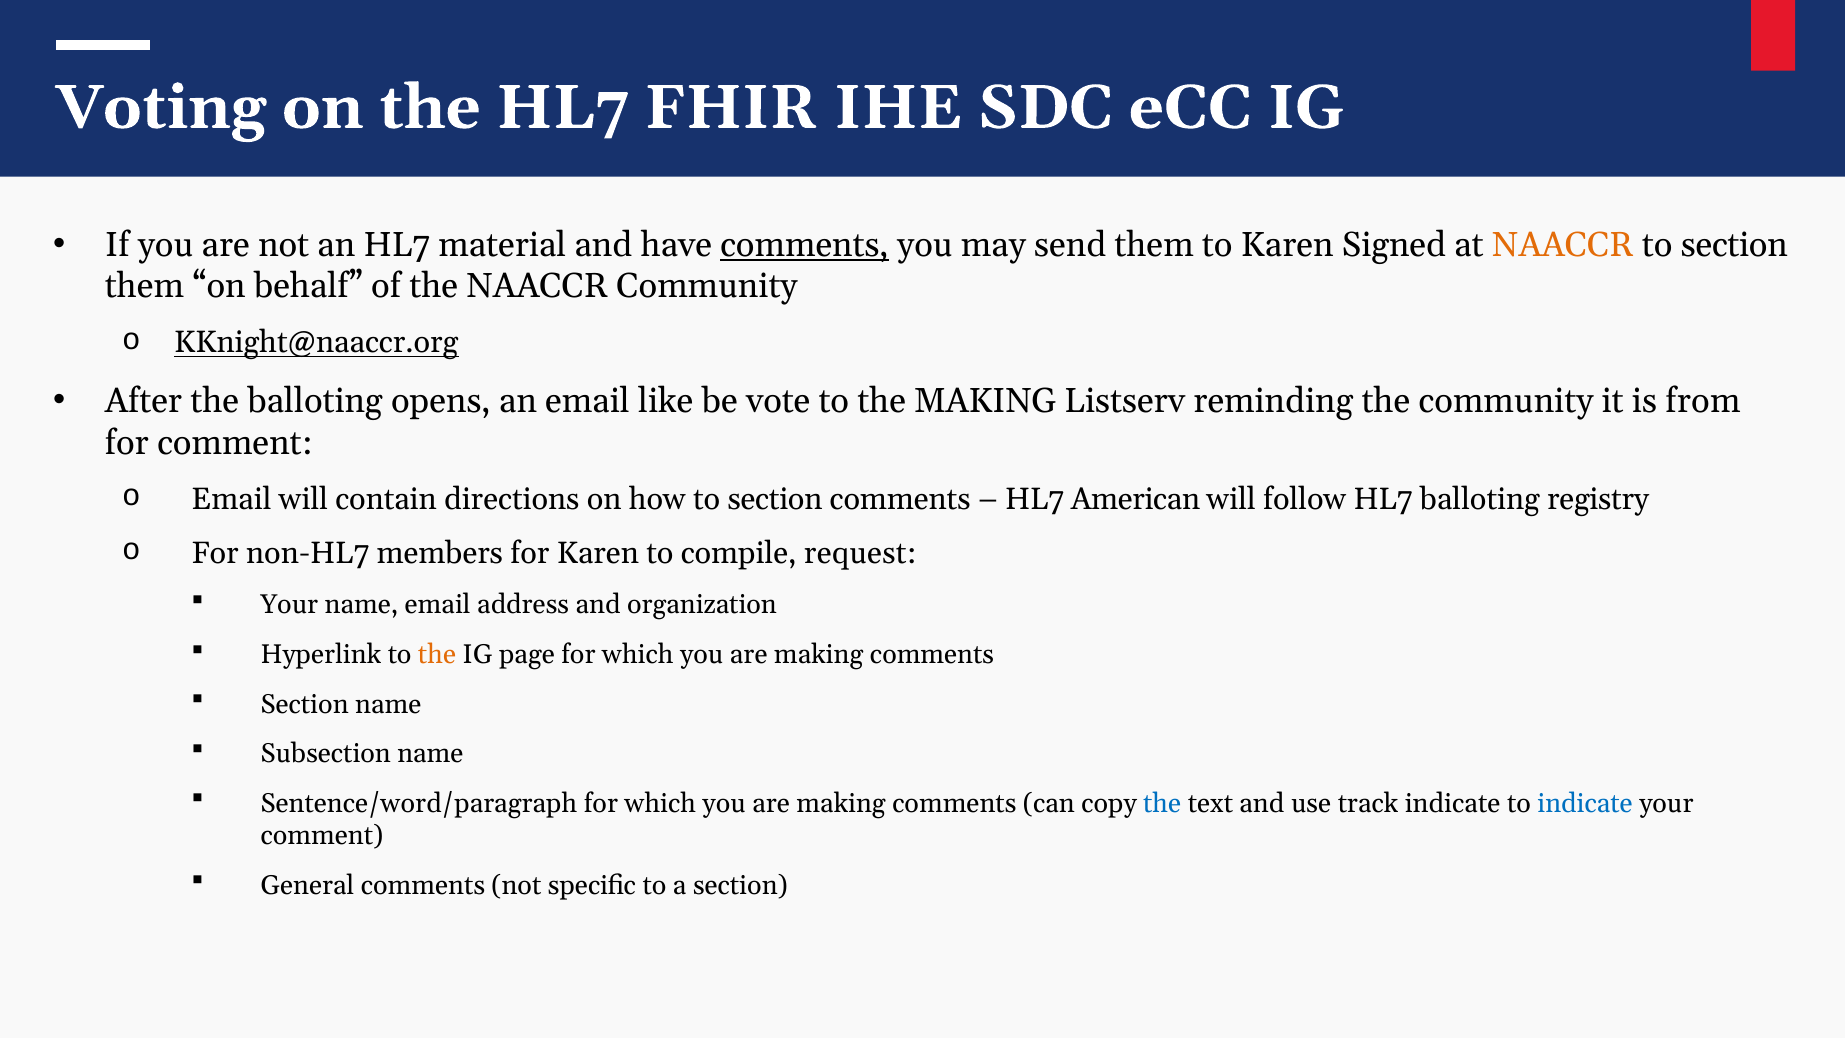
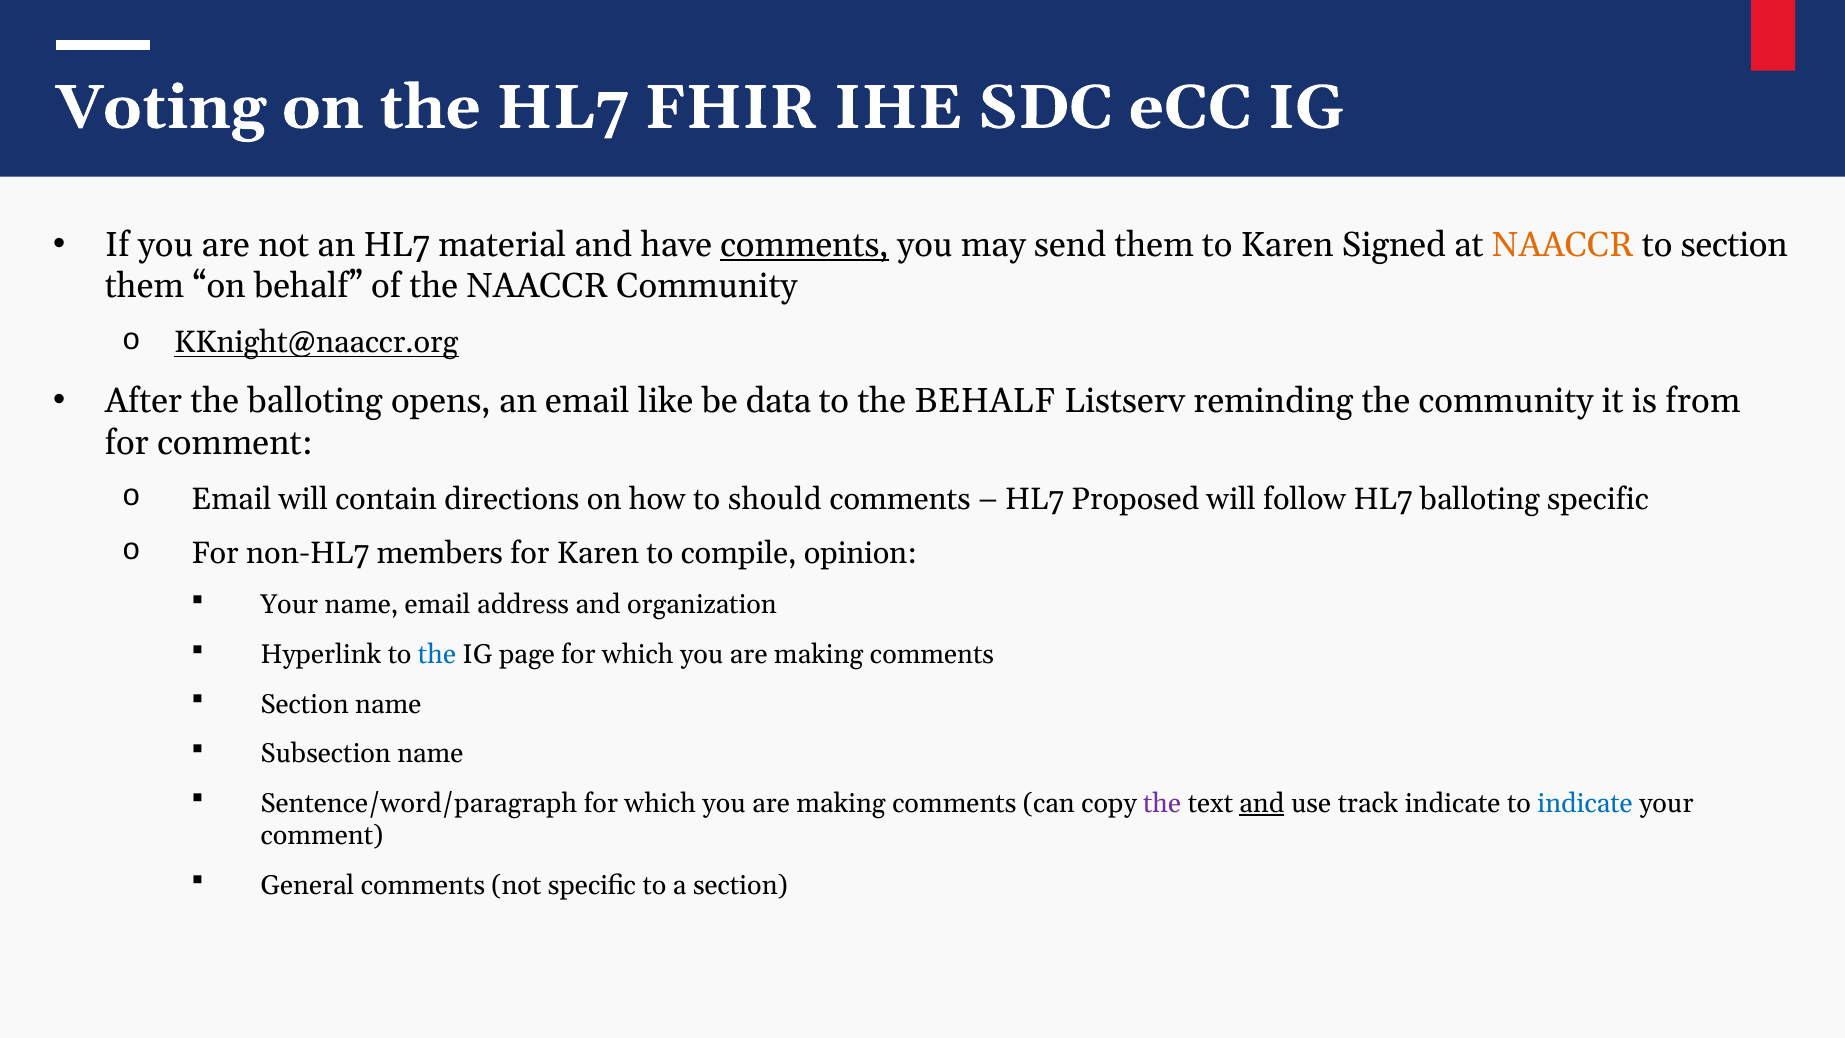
vote: vote -> data
the MAKING: MAKING -> BEHALF
how to section: section -> should
American: American -> Proposed
balloting registry: registry -> specific
request: request -> opinion
the at (437, 654) colour: orange -> blue
the at (1162, 803) colour: blue -> purple
and at (1262, 803) underline: none -> present
